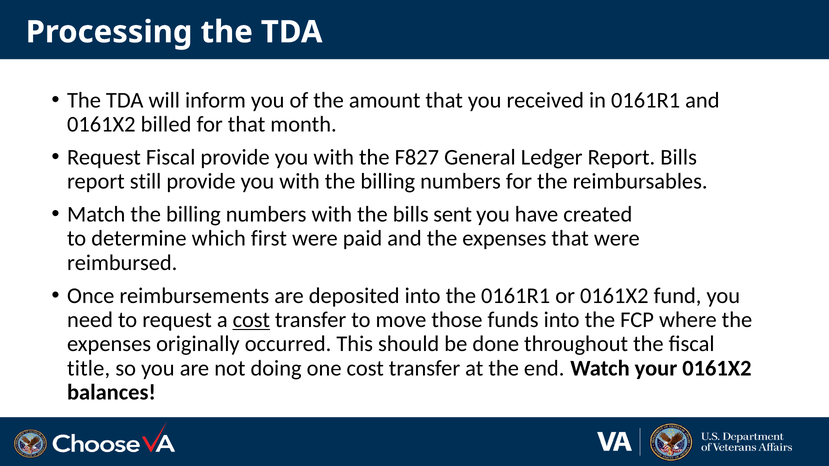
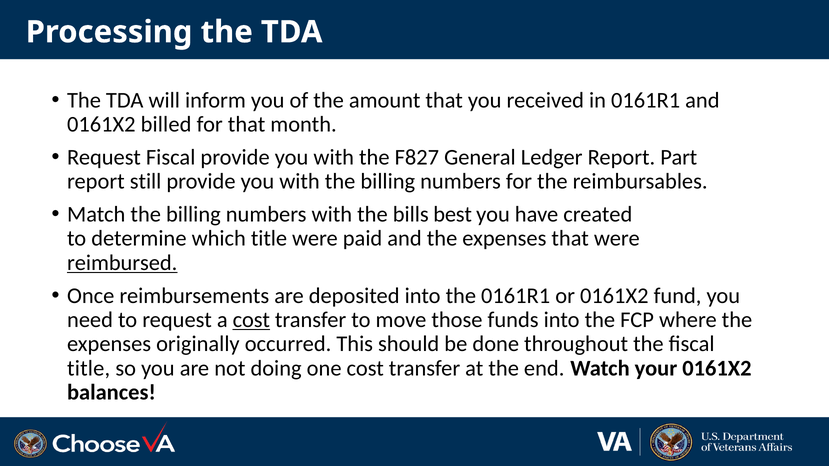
Report Bills: Bills -> Part
sent: sent -> best
which first: first -> title
reimbursed underline: none -> present
